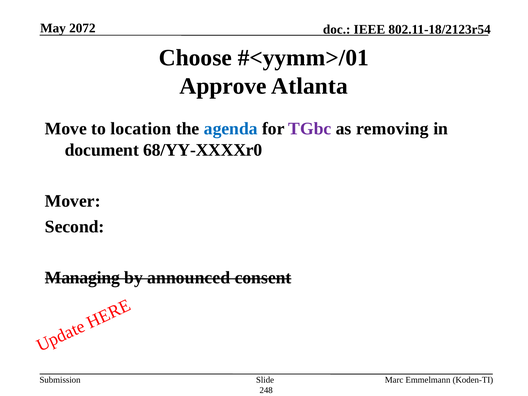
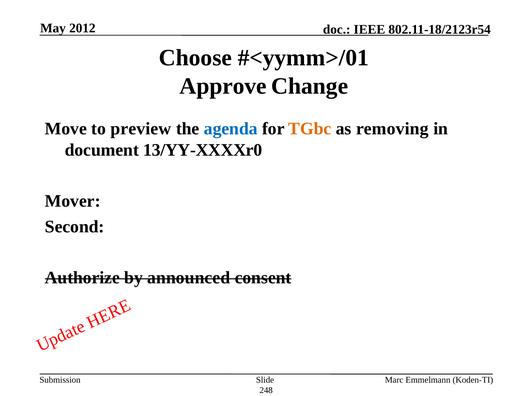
2072: 2072 -> 2012
Atlanta: Atlanta -> Change
location: location -> preview
TGbc colour: purple -> orange
68/YY-XXXXr0: 68/YY-XXXXr0 -> 13/YY-XXXXr0
Managing: Managing -> Authorize
